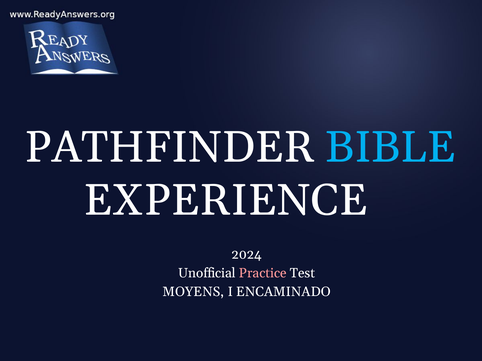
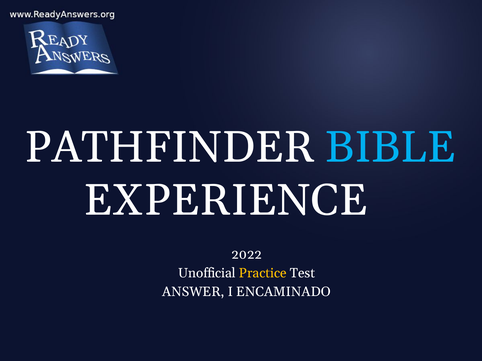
2024: 2024 -> 2022
Practice colour: pink -> yellow
MOYENS: MOYENS -> ANSWER
